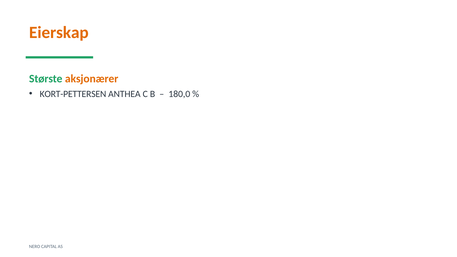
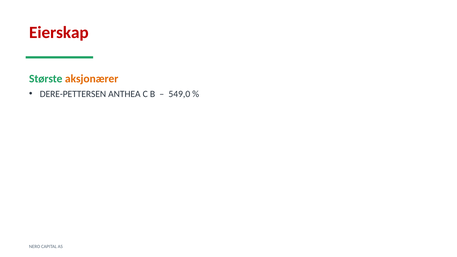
Eierskap colour: orange -> red
KORT-PETTERSEN: KORT-PETTERSEN -> DERE-PETTERSEN
180,0: 180,0 -> 549,0
